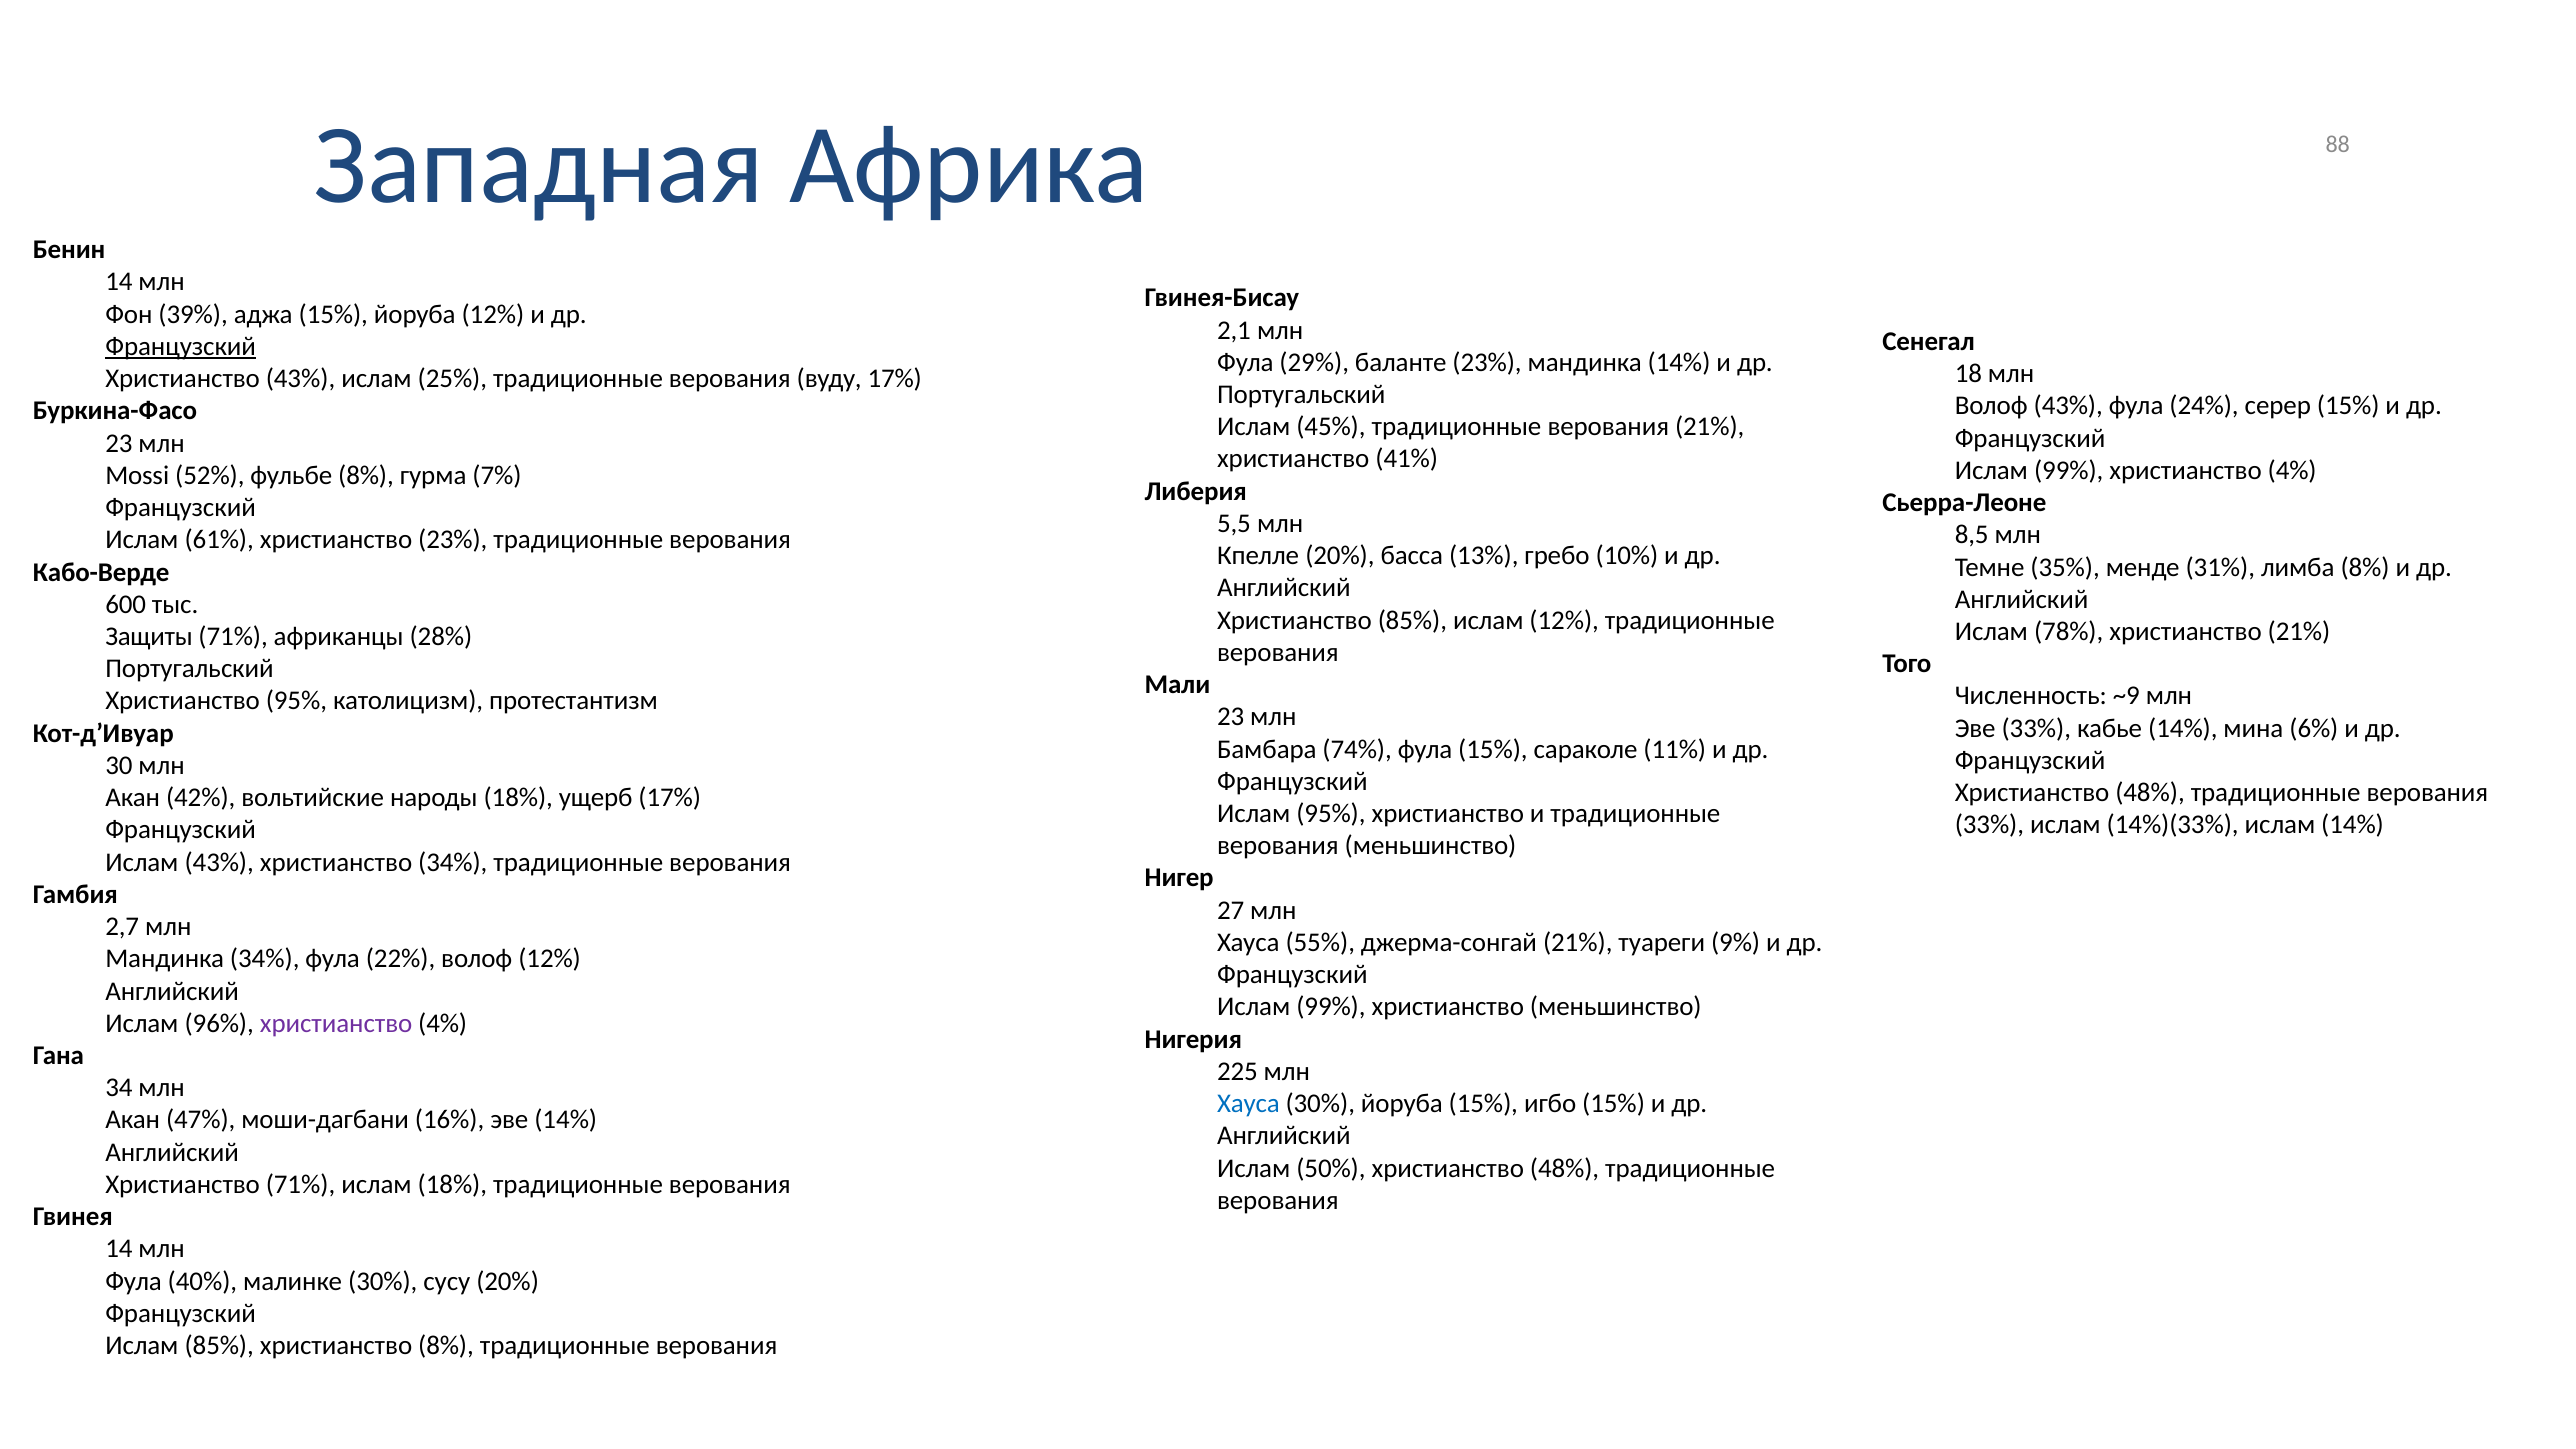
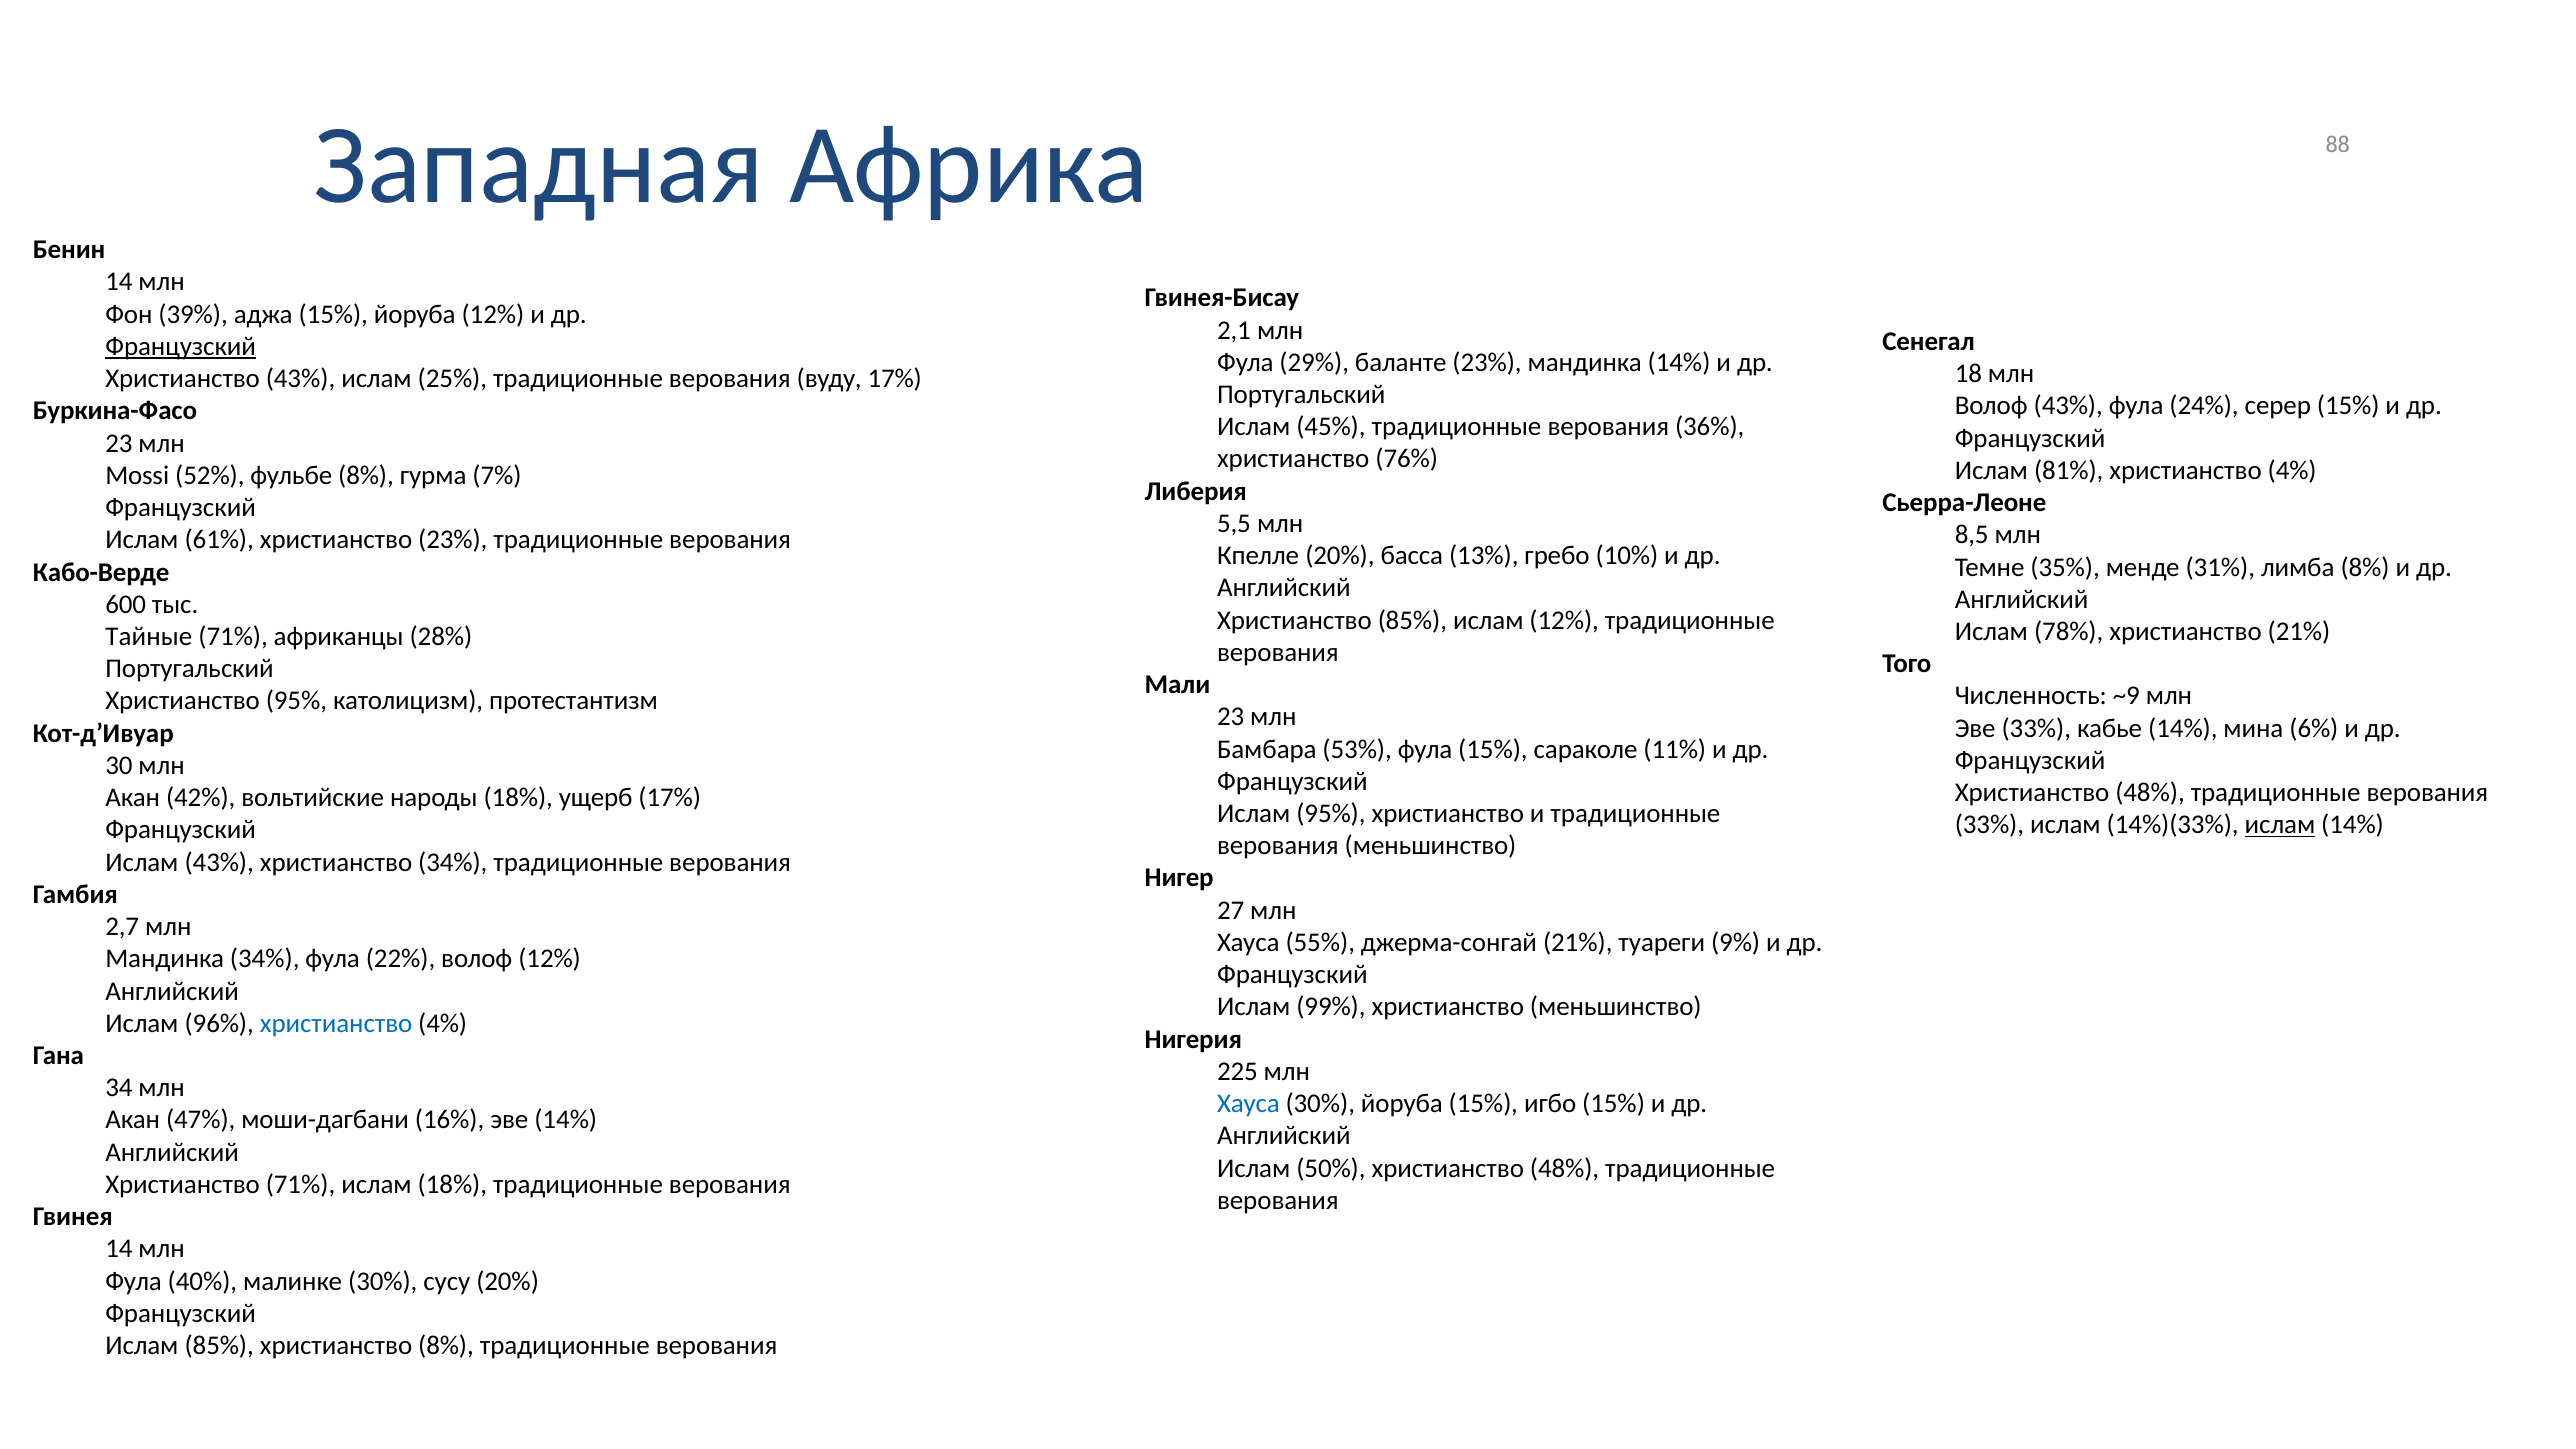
верования 21%: 21% -> 36%
41%: 41% -> 76%
99% at (2069, 470): 99% -> 81%
Защиты: Защиты -> Тайные
74%: 74% -> 53%
ислам at (2280, 825) underline: none -> present
христианство at (336, 1023) colour: purple -> blue
